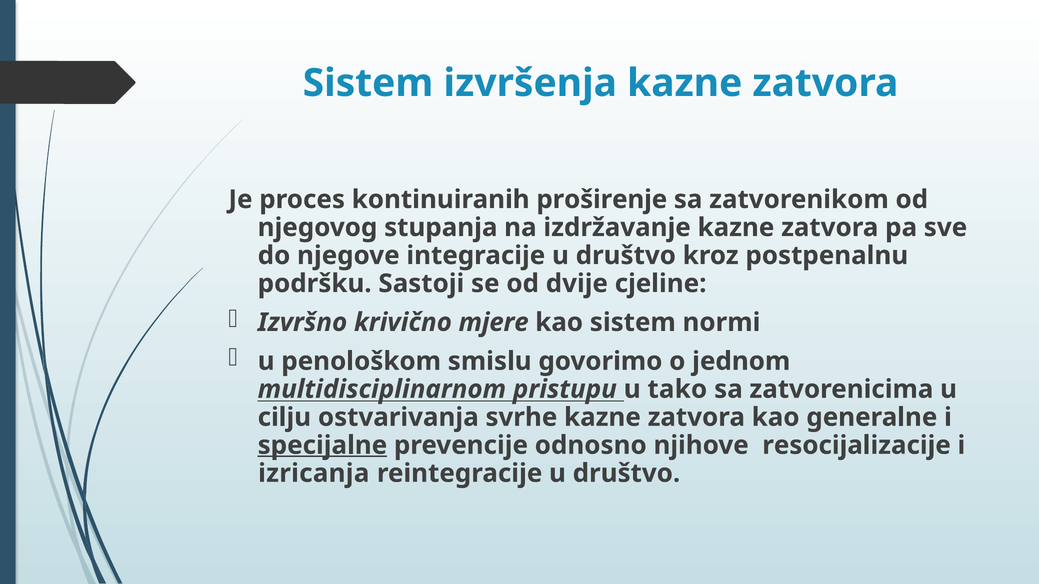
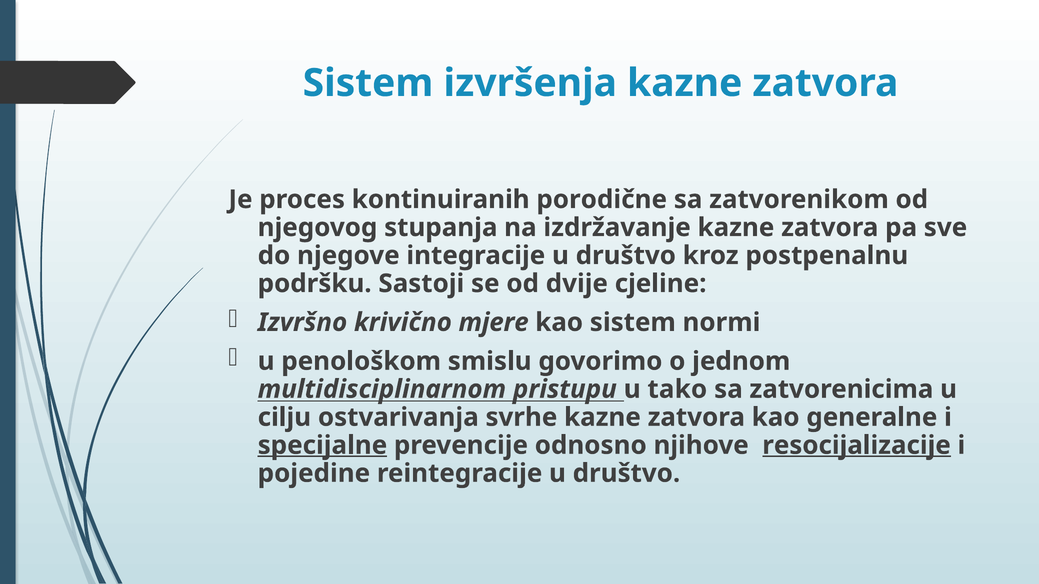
proširenje: proširenje -> porodične
resocijalizacije underline: none -> present
izricanja: izricanja -> pojedine
